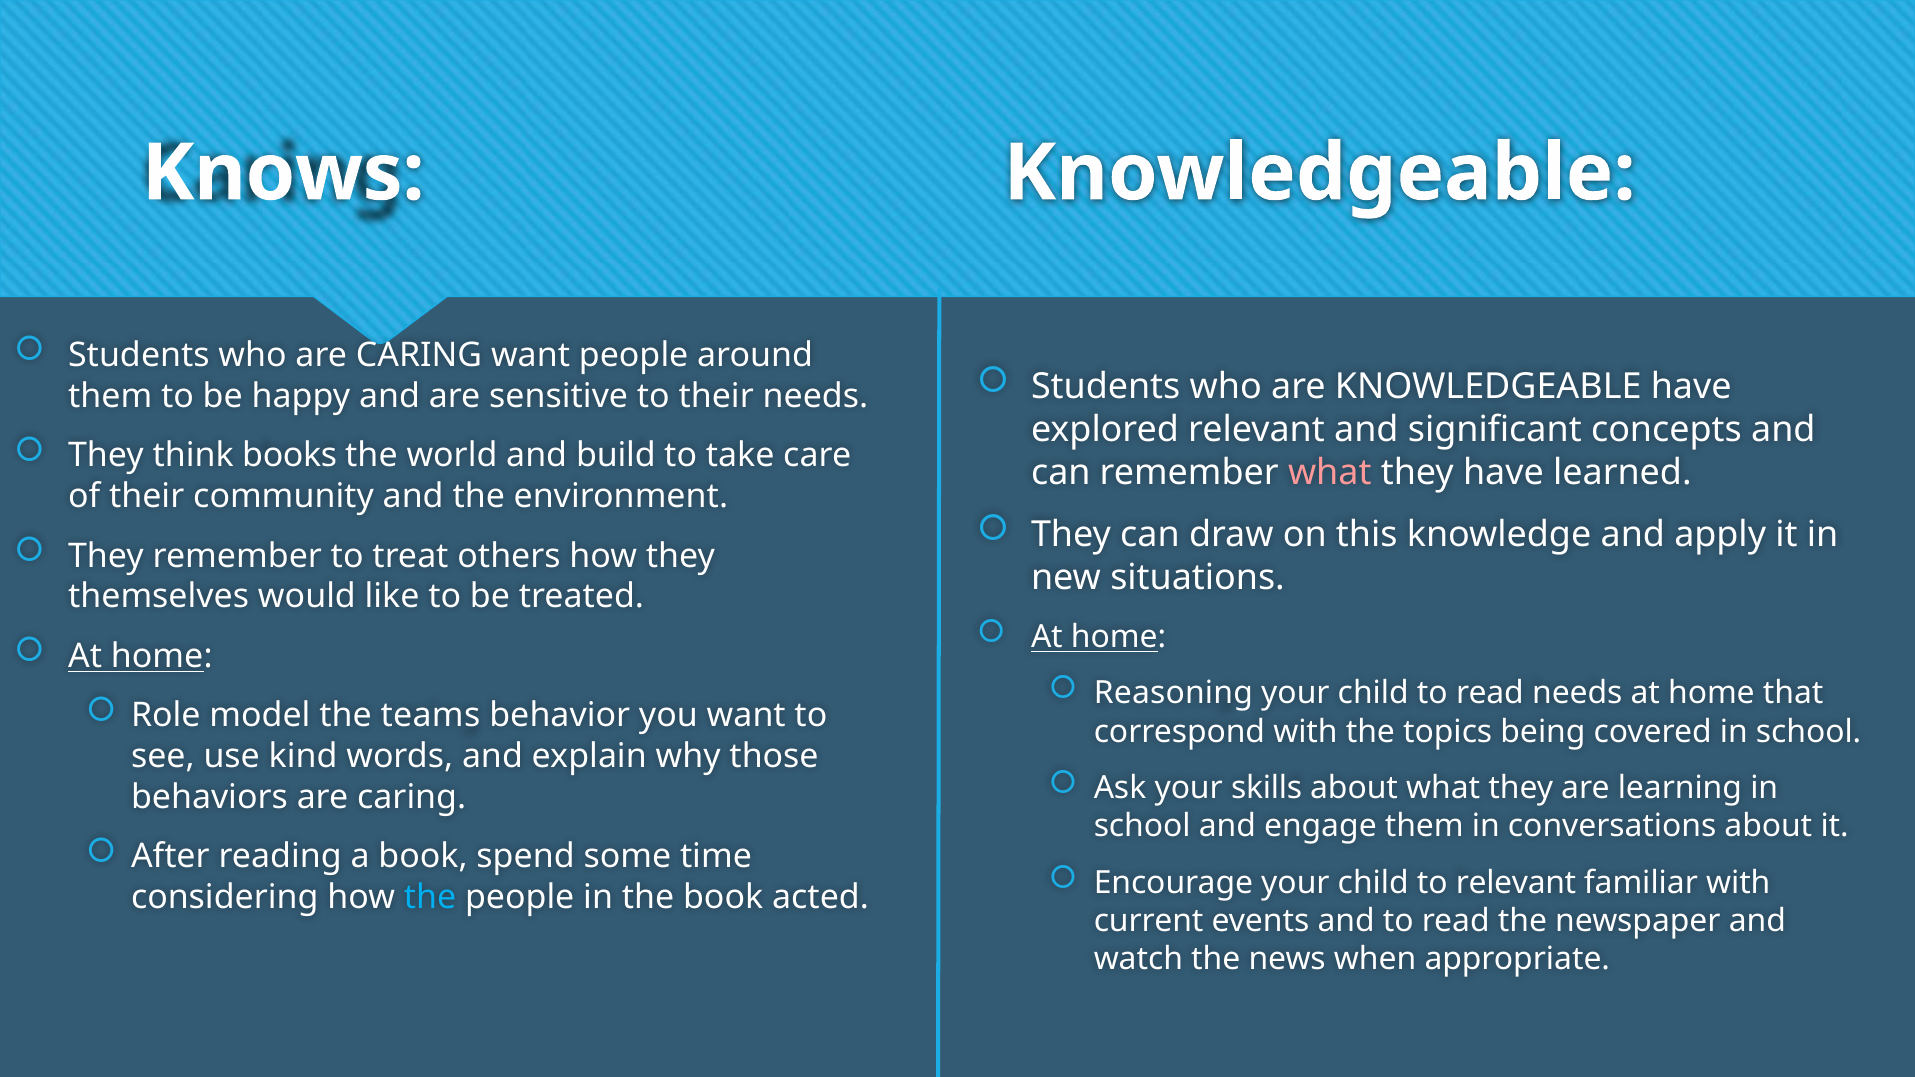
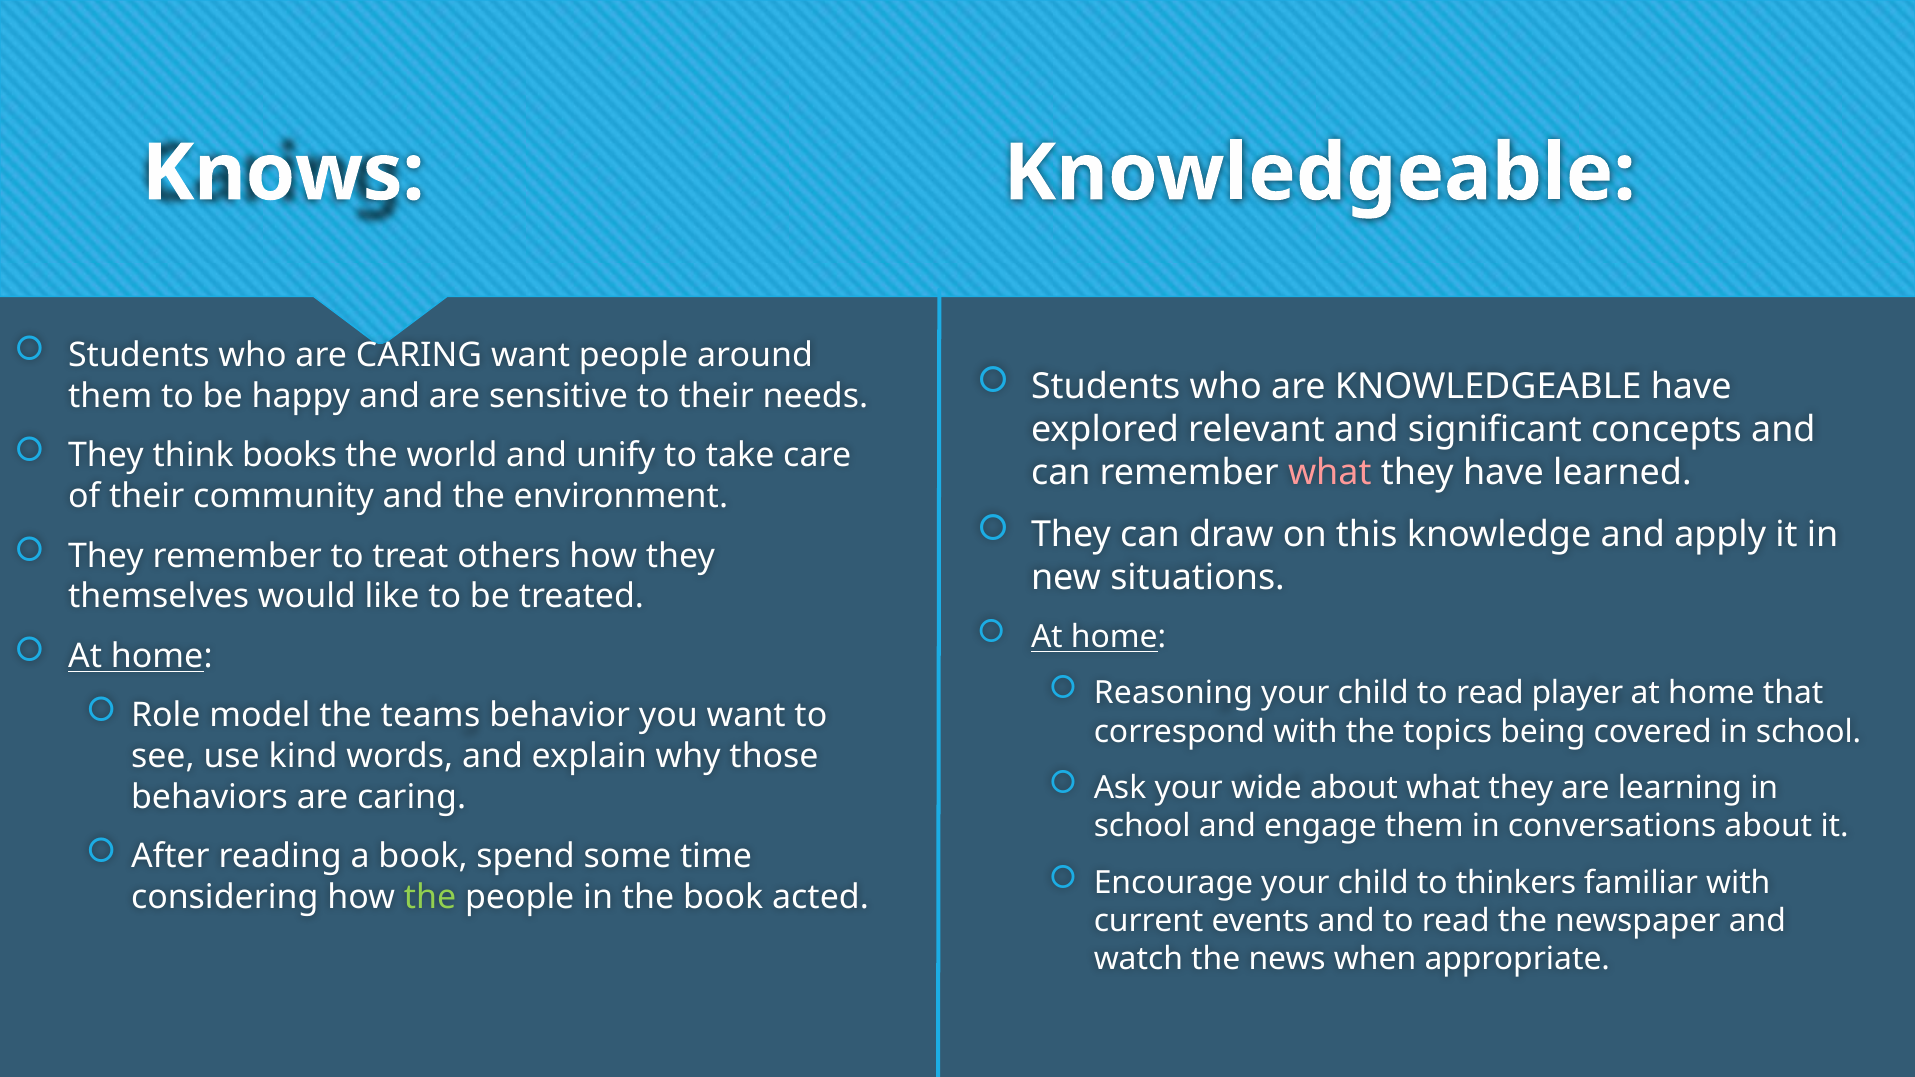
build: build -> unify
read needs: needs -> player
skills: skills -> wide
to relevant: relevant -> thinkers
the at (430, 898) colour: light blue -> light green
